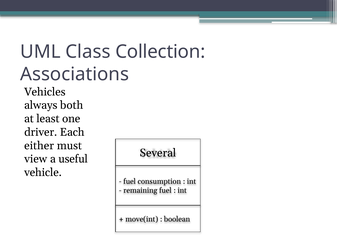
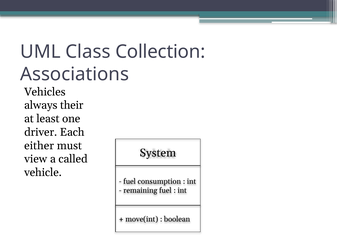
both: both -> their
Several: Several -> System
useful: useful -> called
